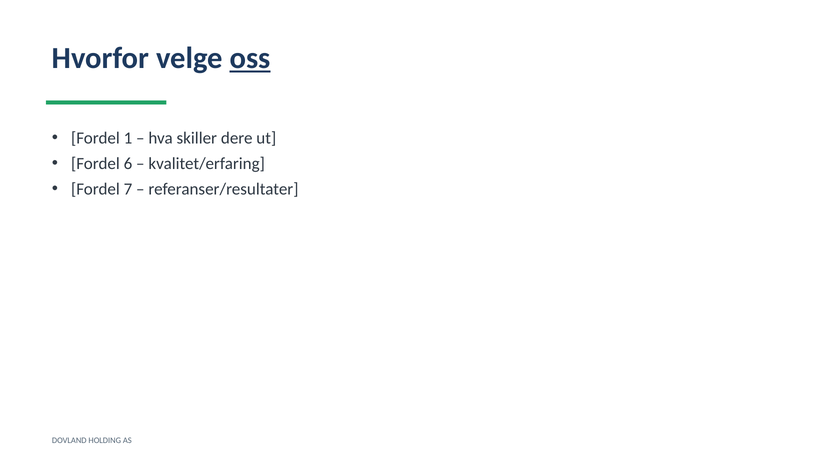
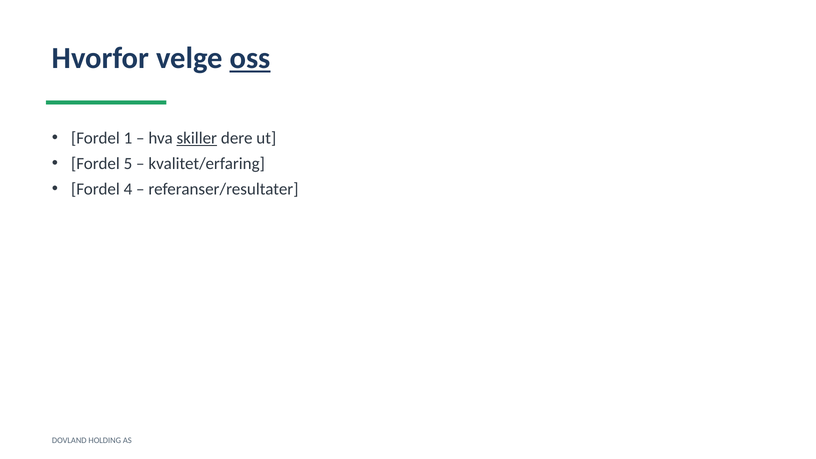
skiller underline: none -> present
6: 6 -> 5
7: 7 -> 4
